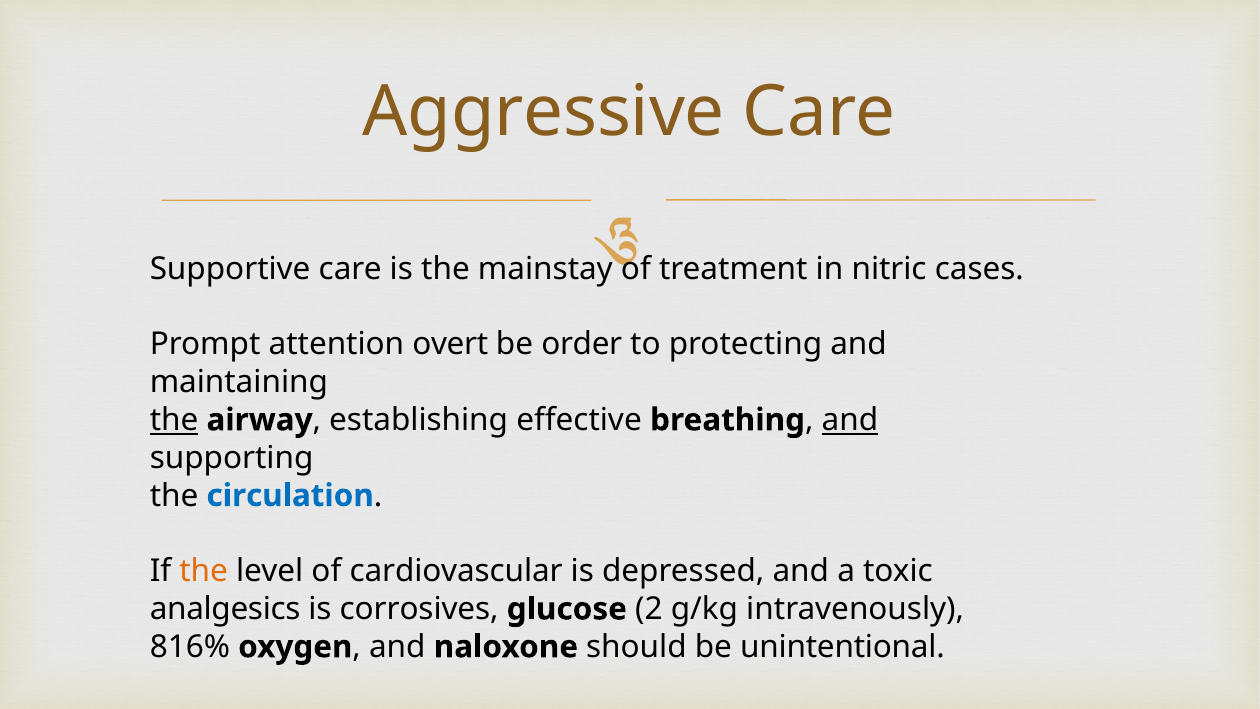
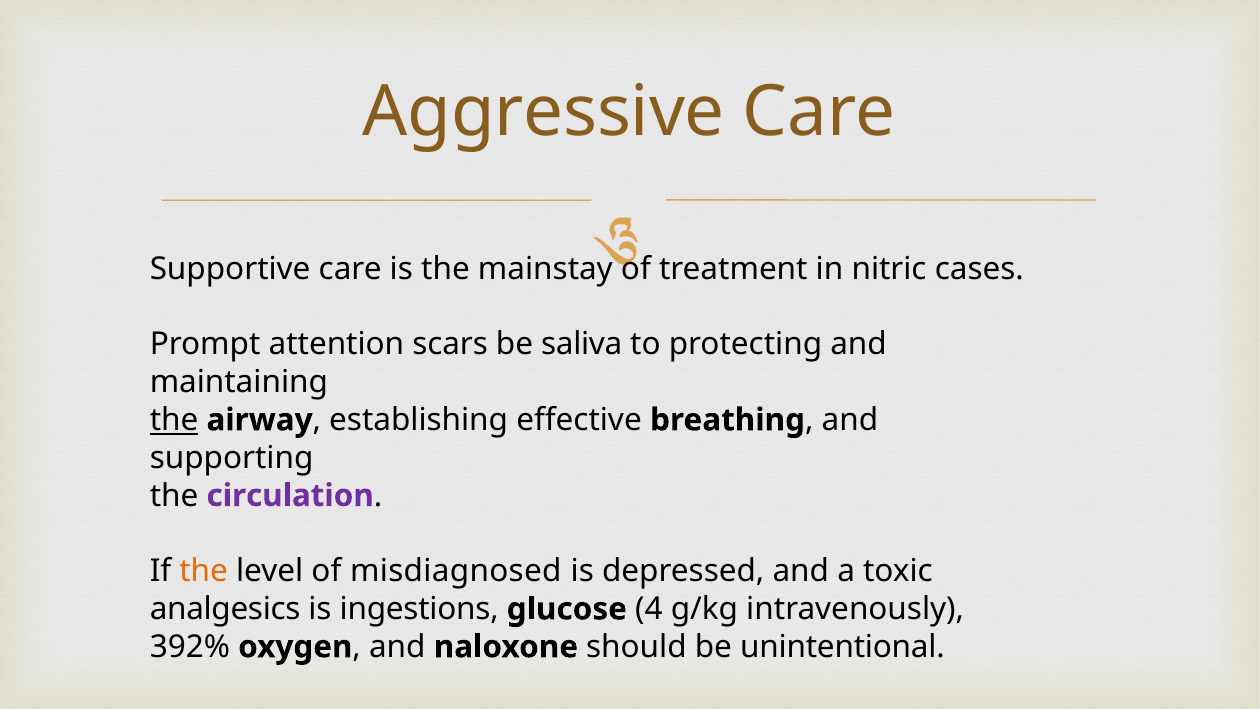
overt: overt -> scars
order: order -> saliva
and at (850, 420) underline: present -> none
circulation colour: blue -> purple
cardiovascular: cardiovascular -> misdiagnosed
corrosives: corrosives -> ingestions
2: 2 -> 4
816%: 816% -> 392%
